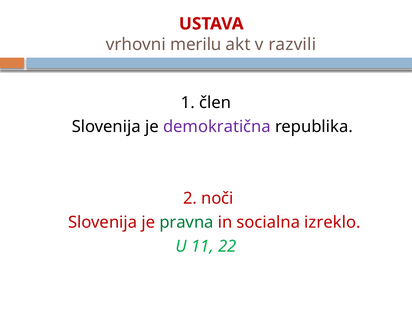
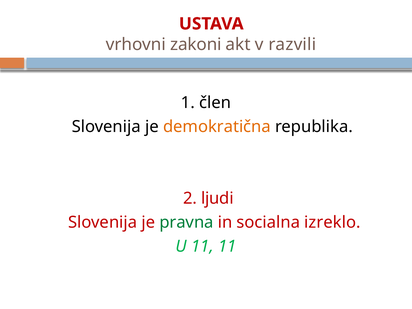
merilu: merilu -> zakoni
demokratična colour: purple -> orange
noči: noči -> ljudi
11 22: 22 -> 11
